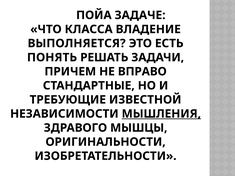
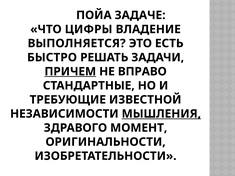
КЛАССА: КЛАССА -> ЦИФРЫ
ПОНЯТЬ: ПОНЯТЬ -> БЫСТРО
ПРИЧЕМ underline: none -> present
МЫШЦЫ: МЫШЦЫ -> МОМЕНТ
